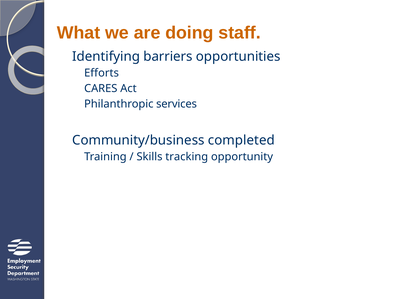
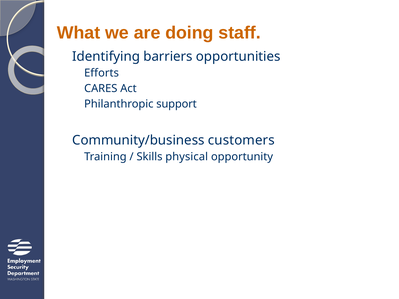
services: services -> support
completed: completed -> customers
tracking: tracking -> physical
